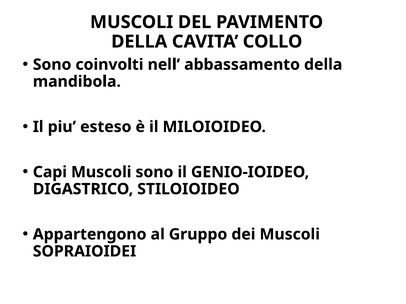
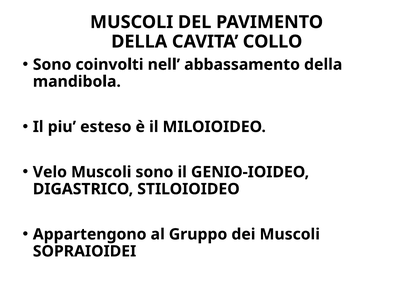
Capi: Capi -> Velo
